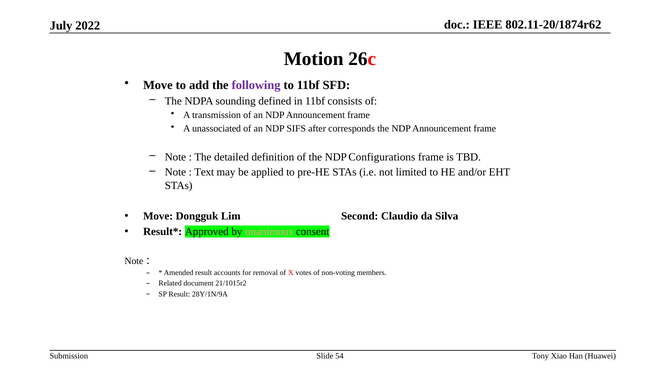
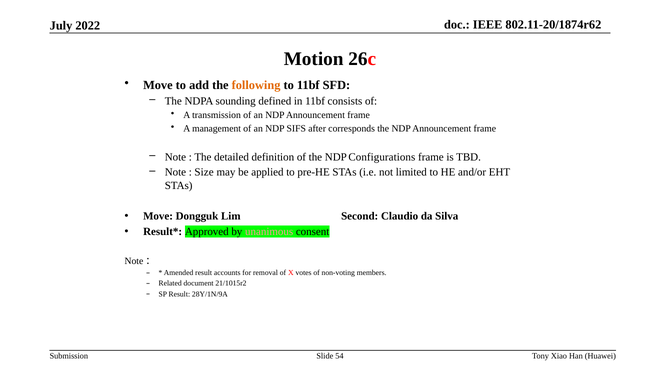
following colour: purple -> orange
unassociated: unassociated -> management
Text: Text -> Size
